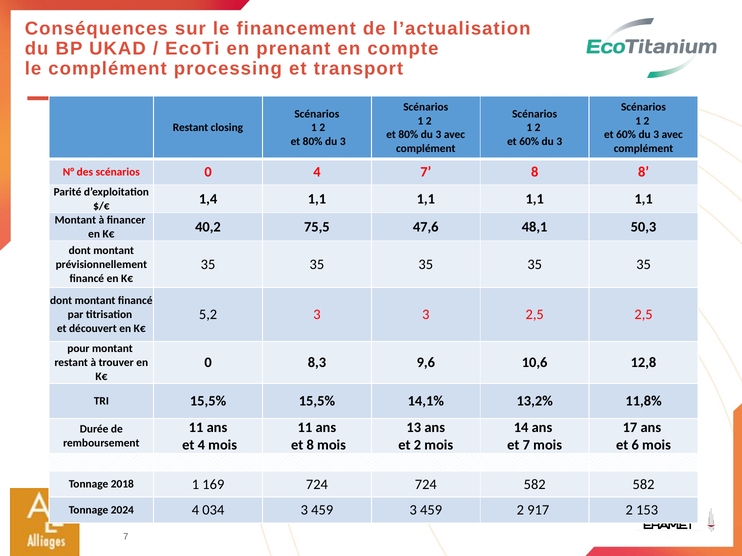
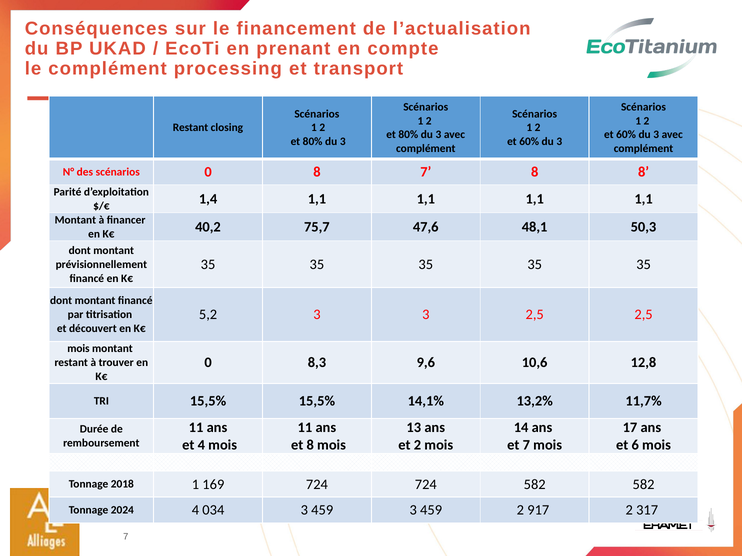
0 4: 4 -> 8
75,5: 75,5 -> 75,7
pour at (78, 349): pour -> mois
11,8%: 11,8% -> 11,7%
153: 153 -> 317
